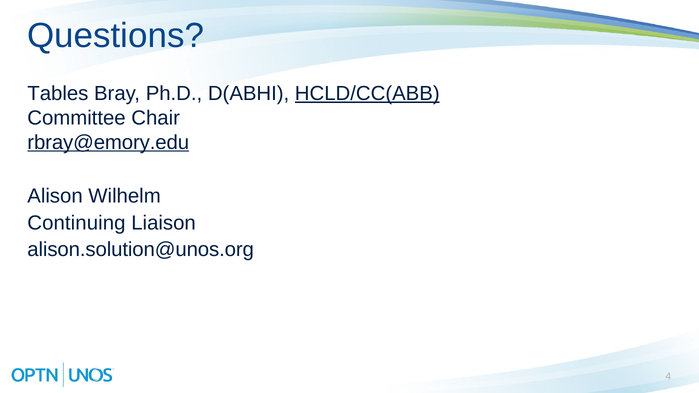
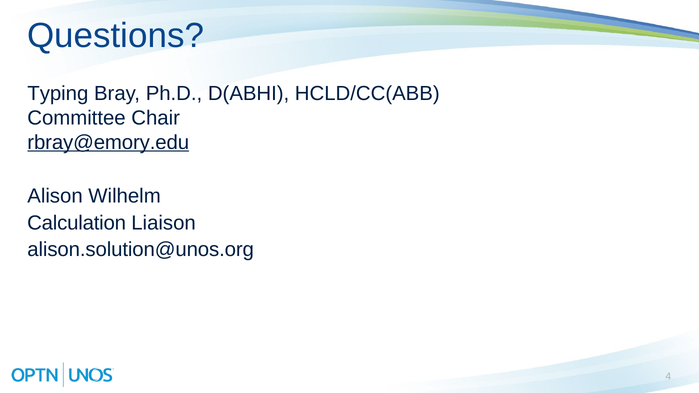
Tables: Tables -> Typing
HCLD/CC(ABB underline: present -> none
Continuing: Continuing -> Calculation
